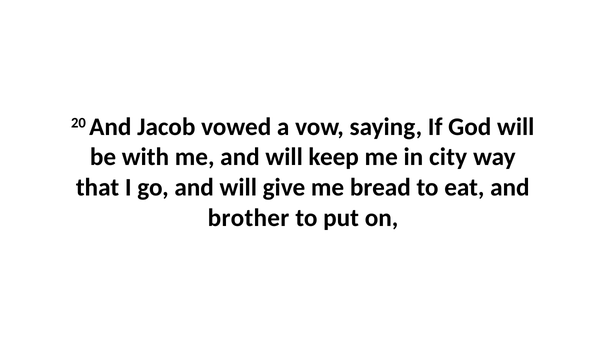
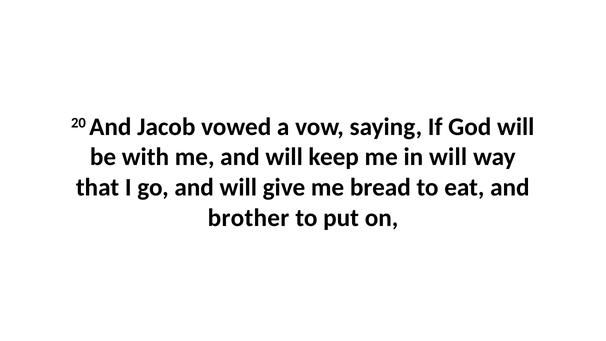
in city: city -> will
